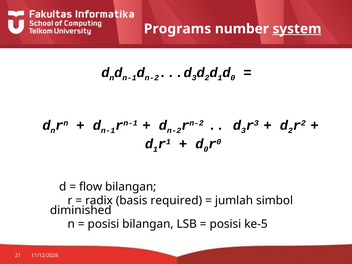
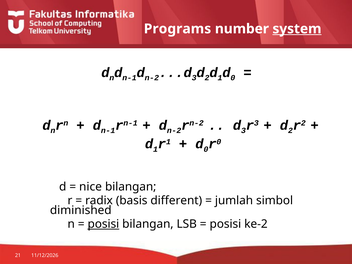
flow: flow -> nice
required: required -> different
posisi at (103, 224) underline: none -> present
ke-5: ke-5 -> ke-2
